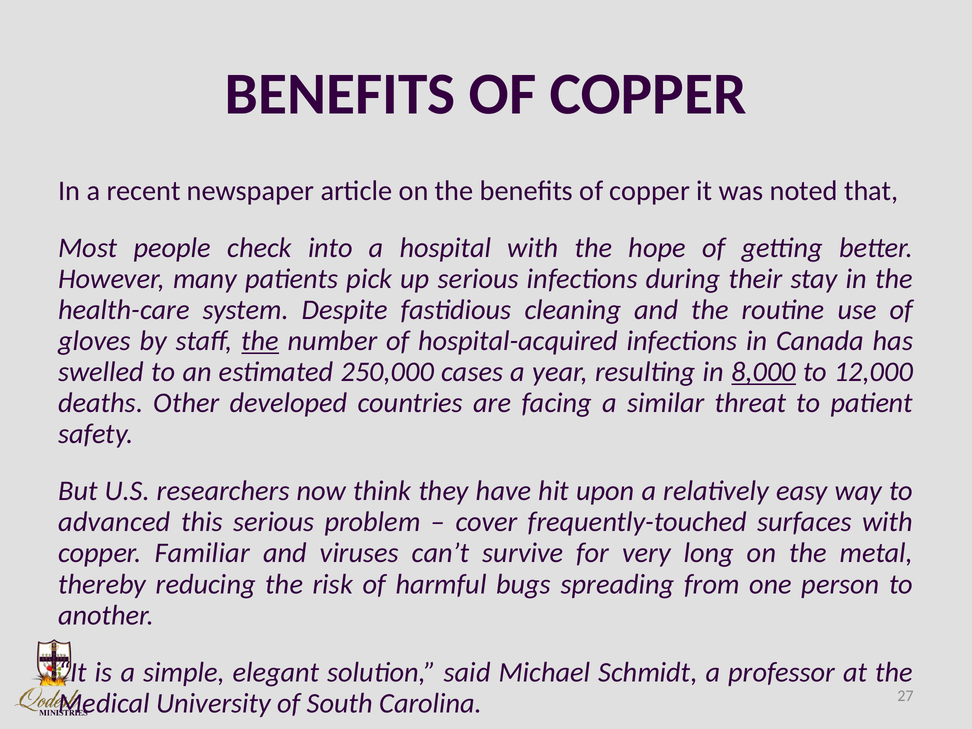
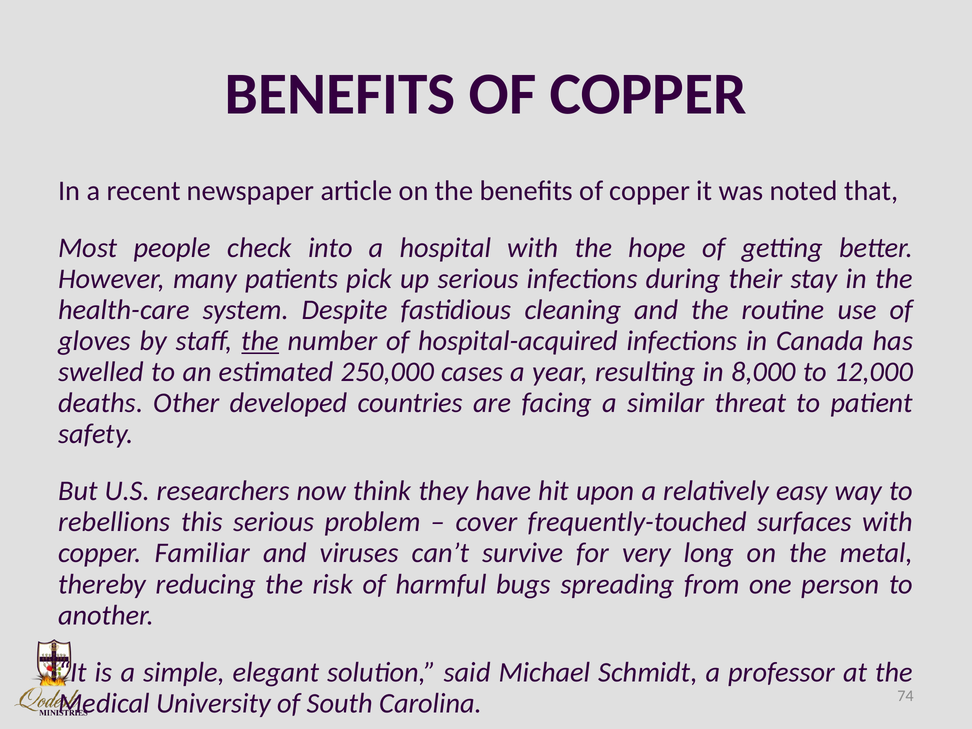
8,000 underline: present -> none
advanced: advanced -> rebellions
27: 27 -> 74
